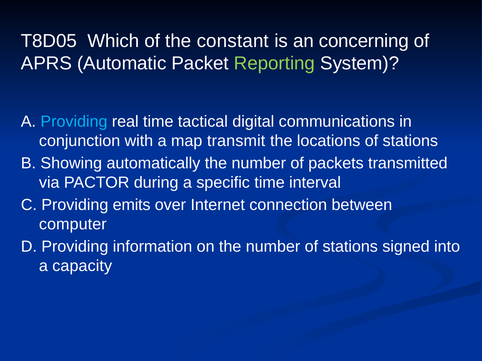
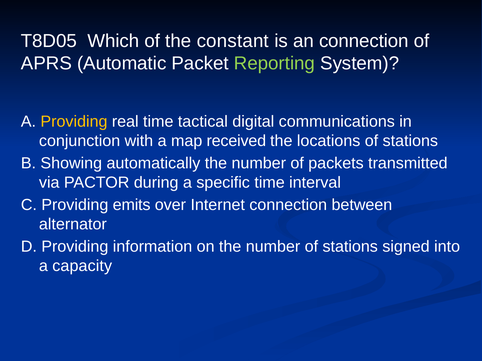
an concerning: concerning -> connection
Providing at (74, 122) colour: light blue -> yellow
transmit: transmit -> received
computer: computer -> alternator
